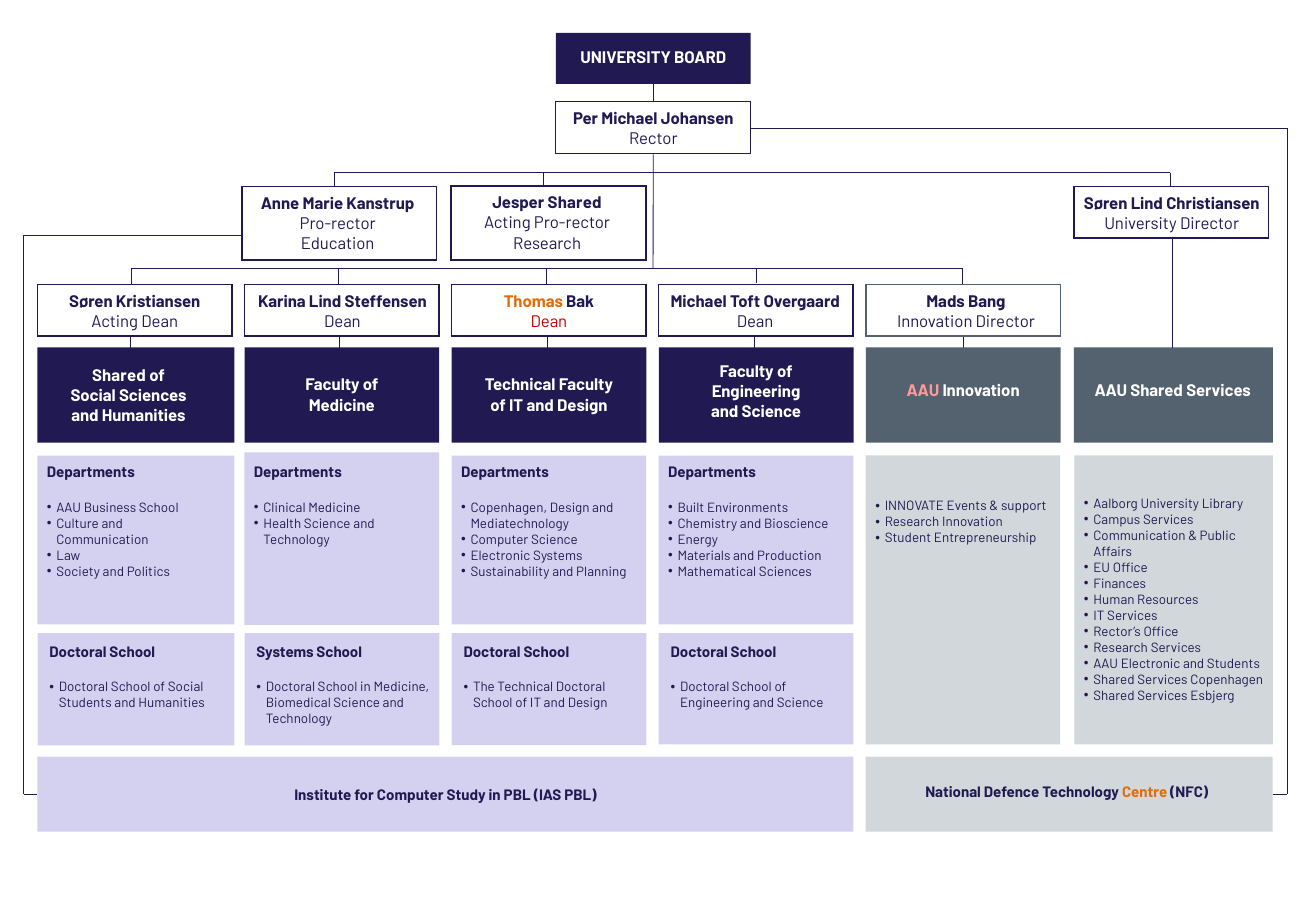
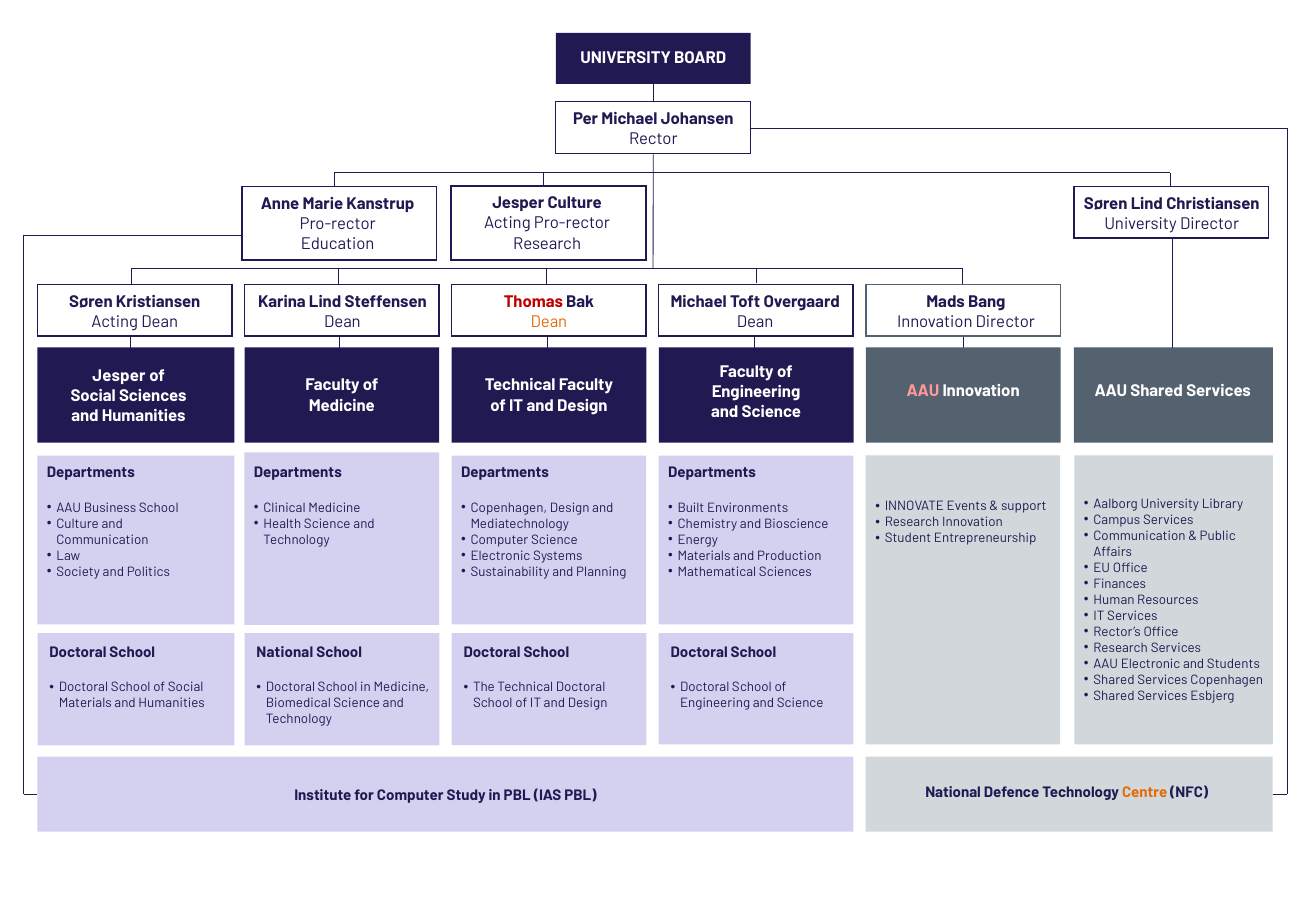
Jesper Shared: Shared -> Culture
Thomas colour: orange -> red
Dean at (549, 322) colour: red -> orange
Shared at (119, 376): Shared -> Jesper
Systems at (285, 653): Systems -> National
Students at (85, 704): Students -> Materials
